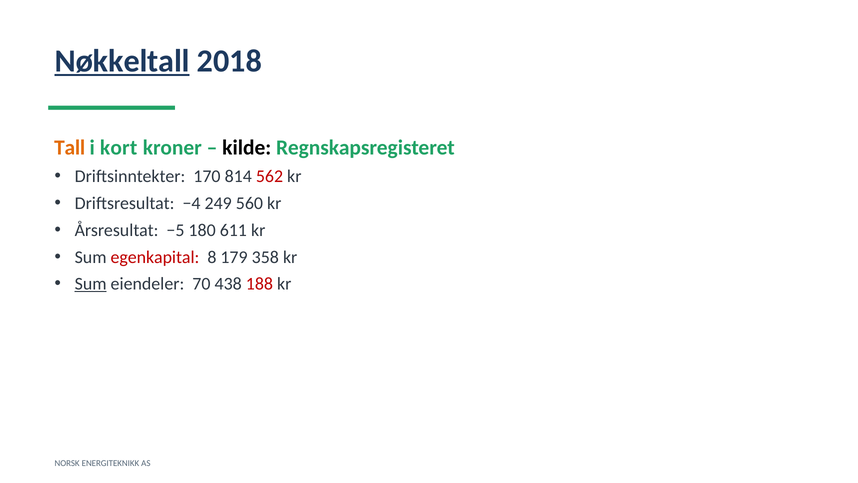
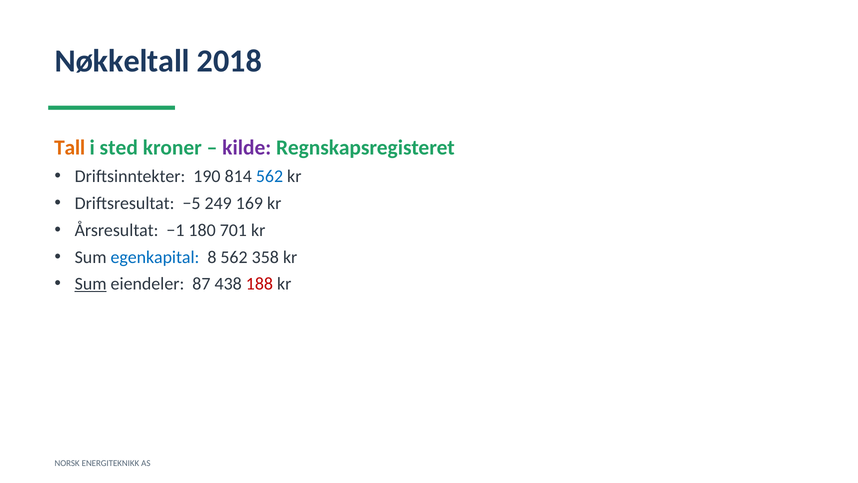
Nøkkeltall underline: present -> none
kort: kort -> sted
kilde colour: black -> purple
170: 170 -> 190
562 at (270, 176) colour: red -> blue
−4: −4 -> −5
560: 560 -> 169
−5: −5 -> −1
611: 611 -> 701
egenkapital colour: red -> blue
8 179: 179 -> 562
70: 70 -> 87
